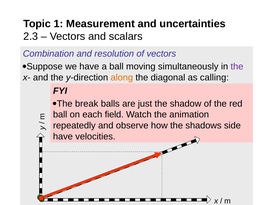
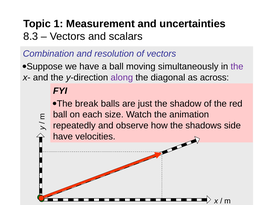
2.3: 2.3 -> 8.3
along colour: orange -> purple
calling: calling -> across
field: field -> size
